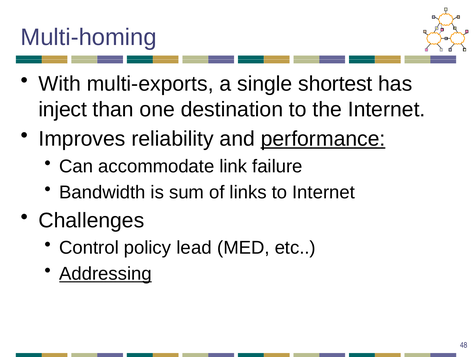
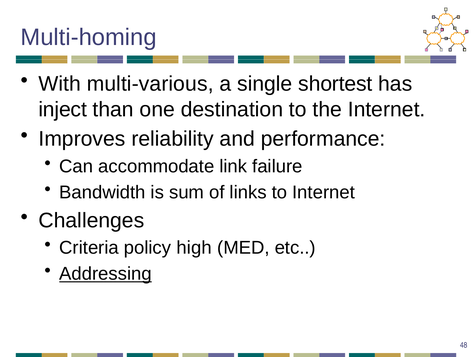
multi-exports: multi-exports -> multi-various
performance underline: present -> none
Control: Control -> Criteria
lead: lead -> high
